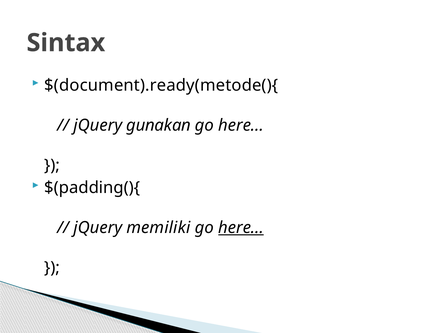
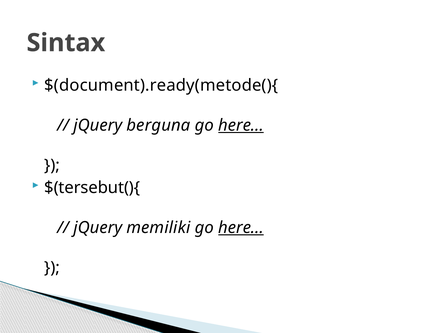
gunakan: gunakan -> berguna
here at (241, 125) underline: none -> present
$(padding(){: $(padding(){ -> $(tersebut(){
